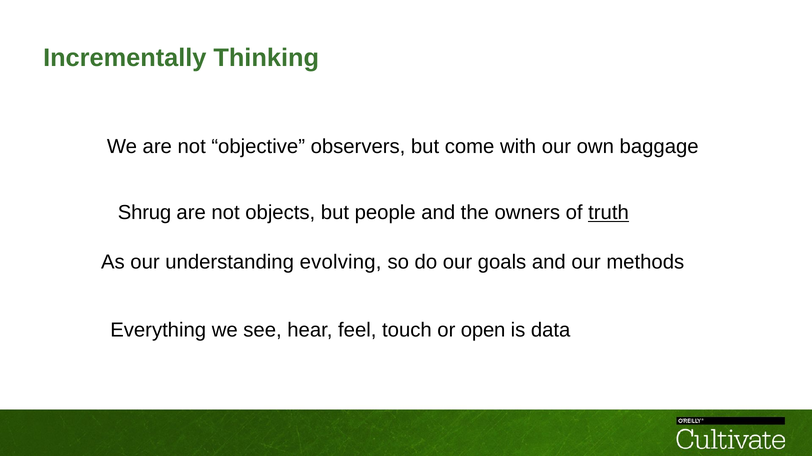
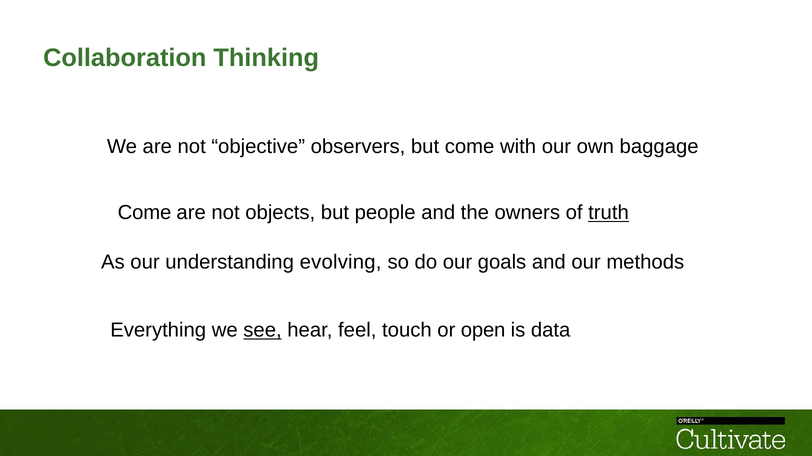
Incrementally: Incrementally -> Collaboration
Shrug at (145, 213): Shrug -> Come
see underline: none -> present
